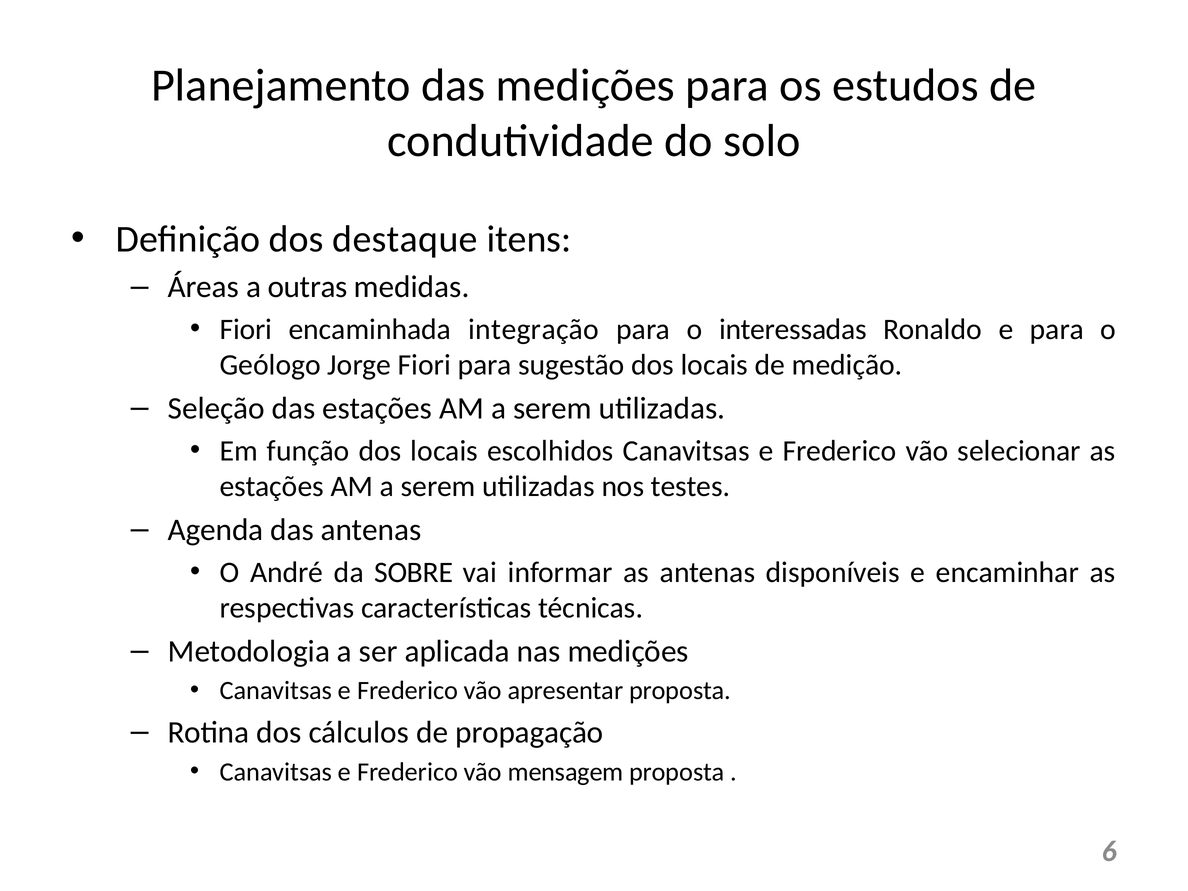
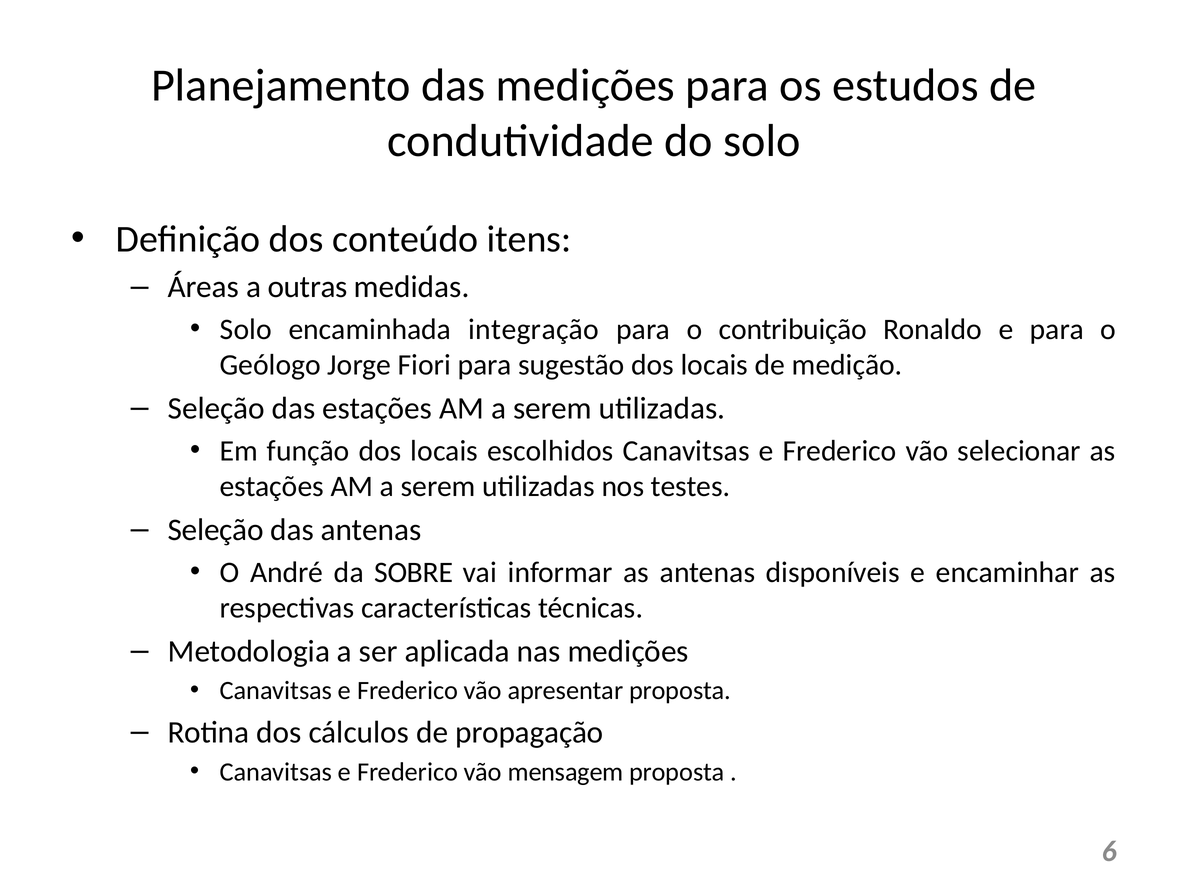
destaque: destaque -> conteúdo
Fiori at (246, 329): Fiori -> Solo
interessadas: interessadas -> contribuição
Agenda at (216, 530): Agenda -> Seleção
